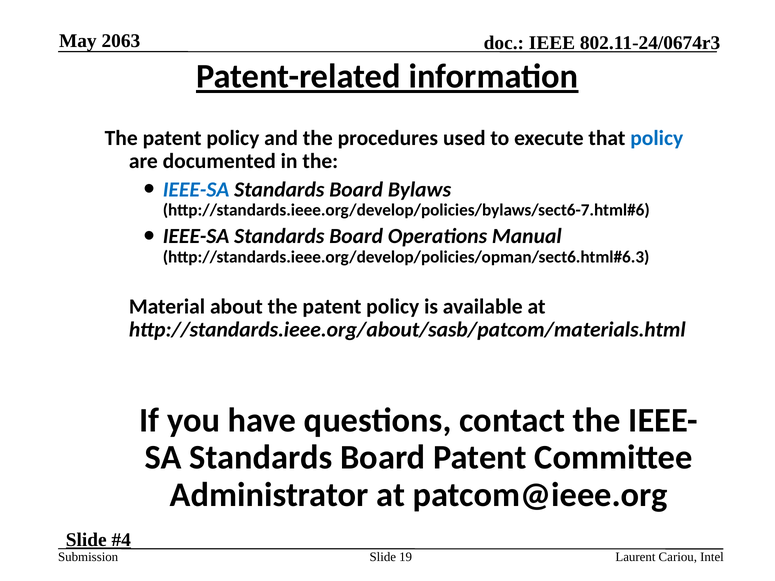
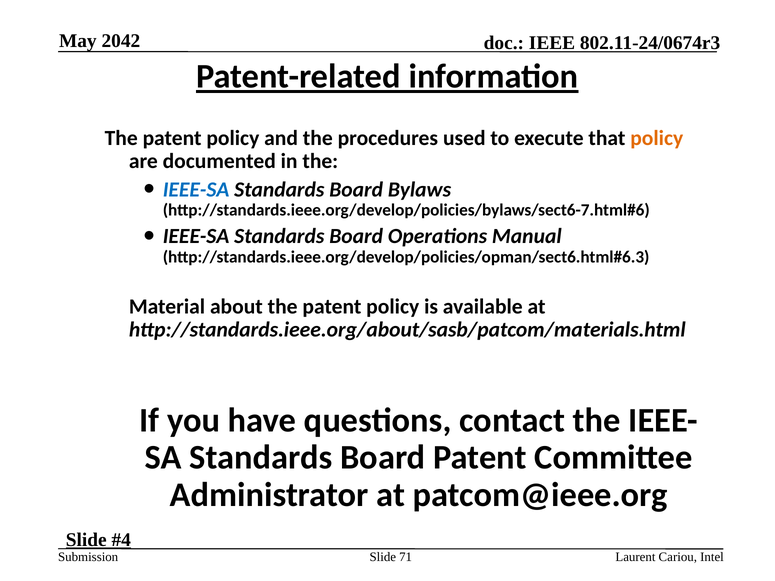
2063: 2063 -> 2042
policy at (657, 138) colour: blue -> orange
19: 19 -> 71
